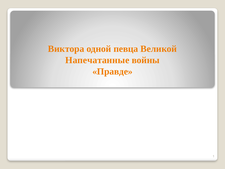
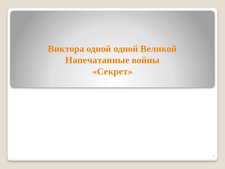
одной певца: певца -> одной
Правде: Правде -> Секрет
